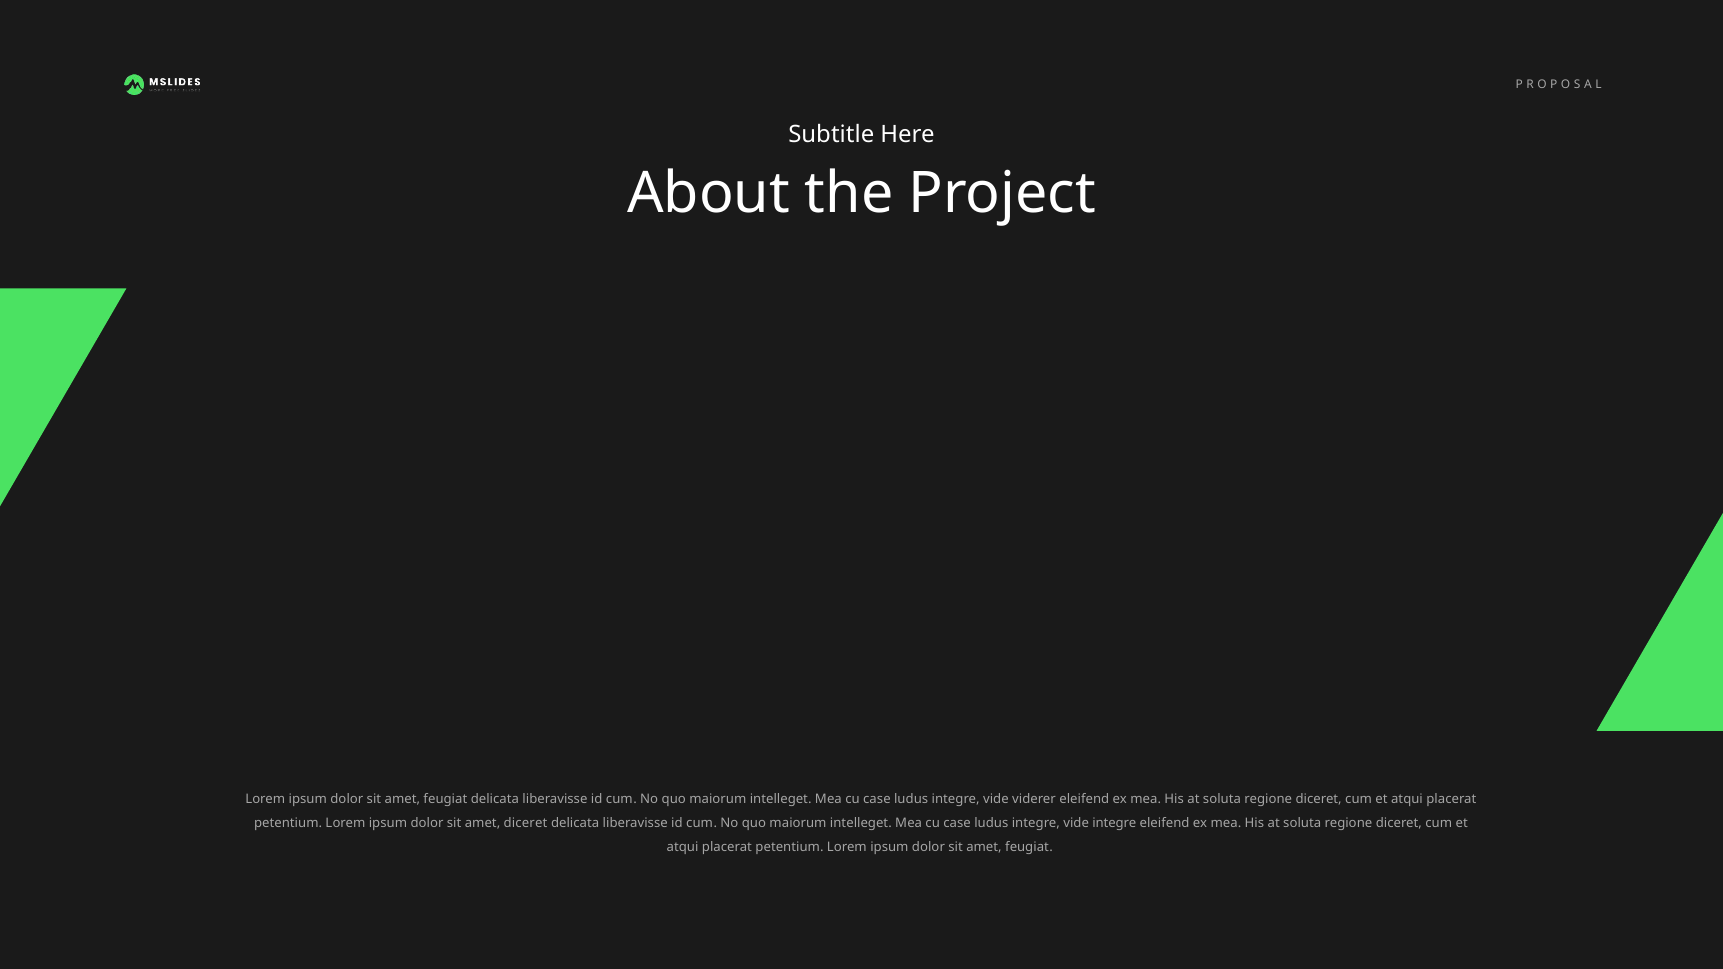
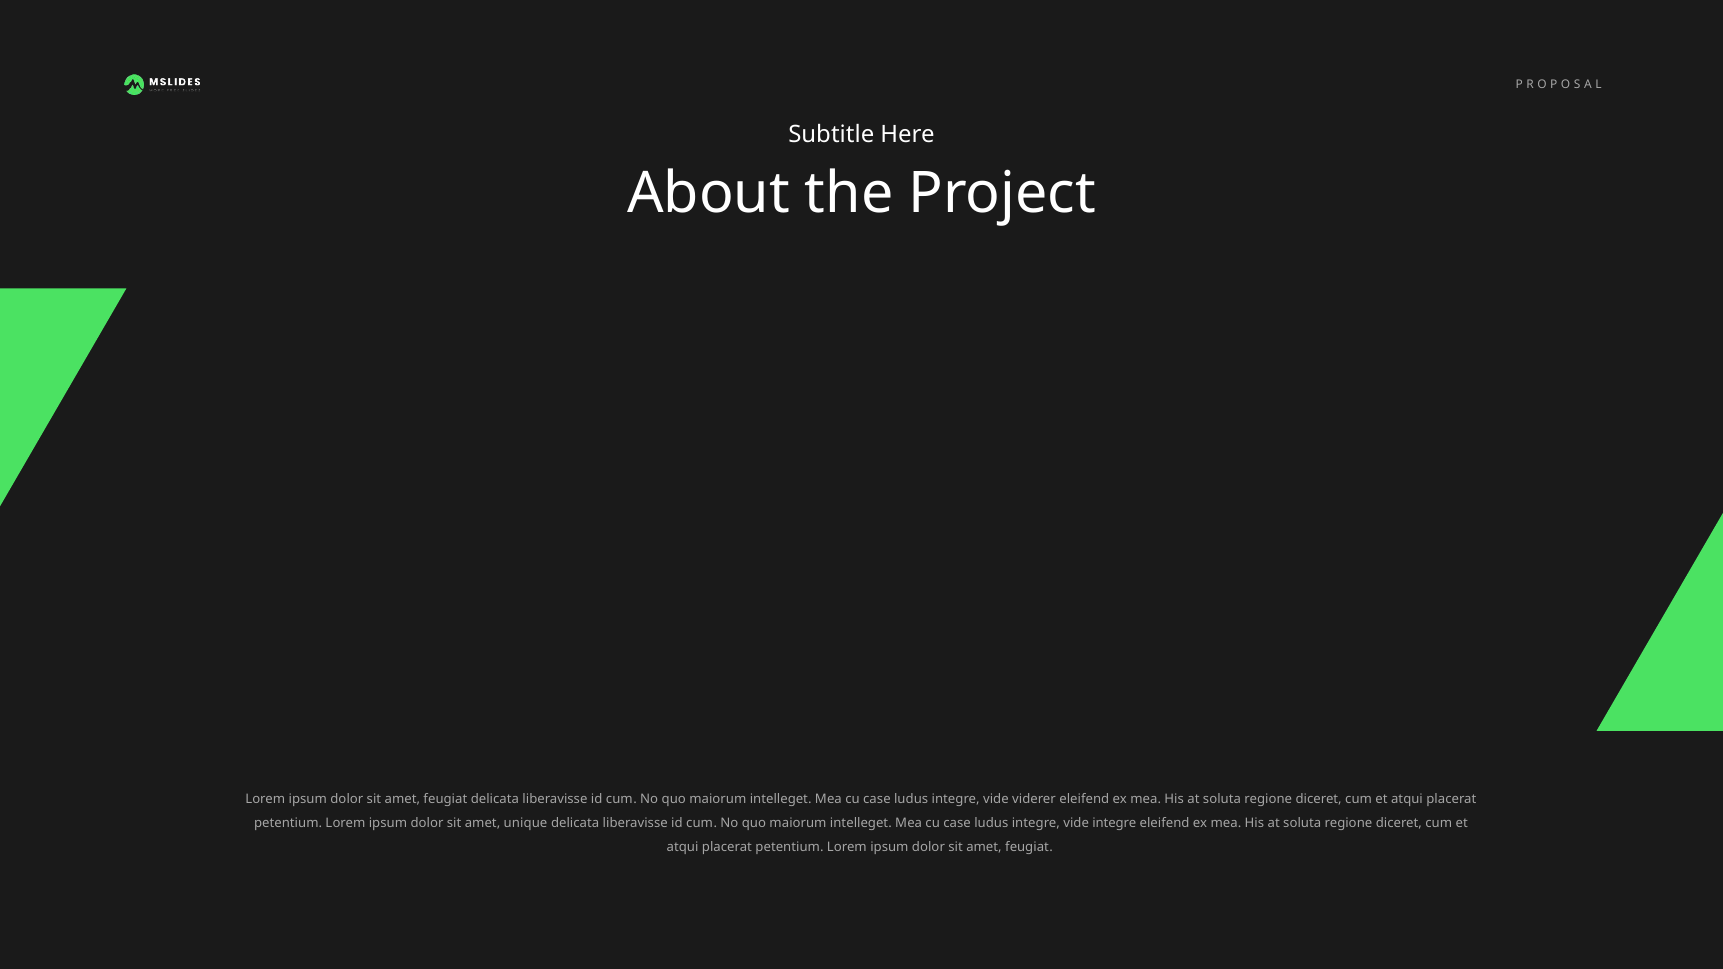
amet diceret: diceret -> unique
